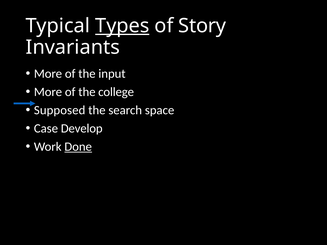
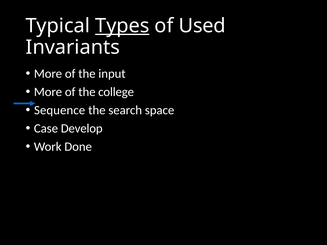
Story: Story -> Used
Supposed: Supposed -> Sequence
Done underline: present -> none
